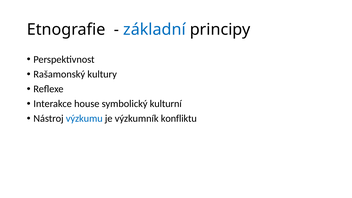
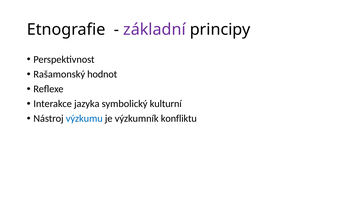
základní colour: blue -> purple
kultury: kultury -> hodnot
house: house -> jazyka
